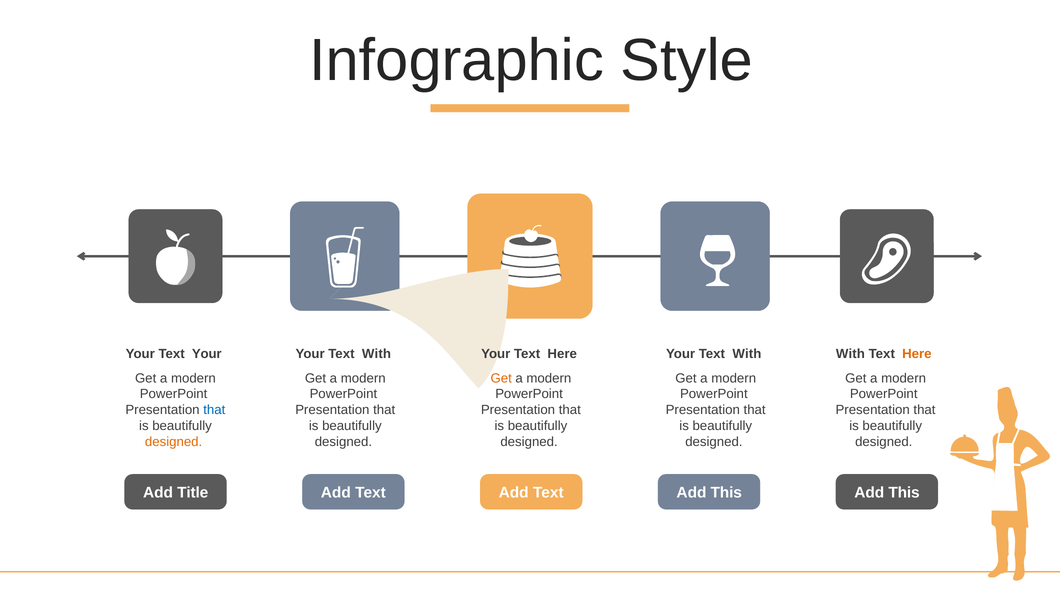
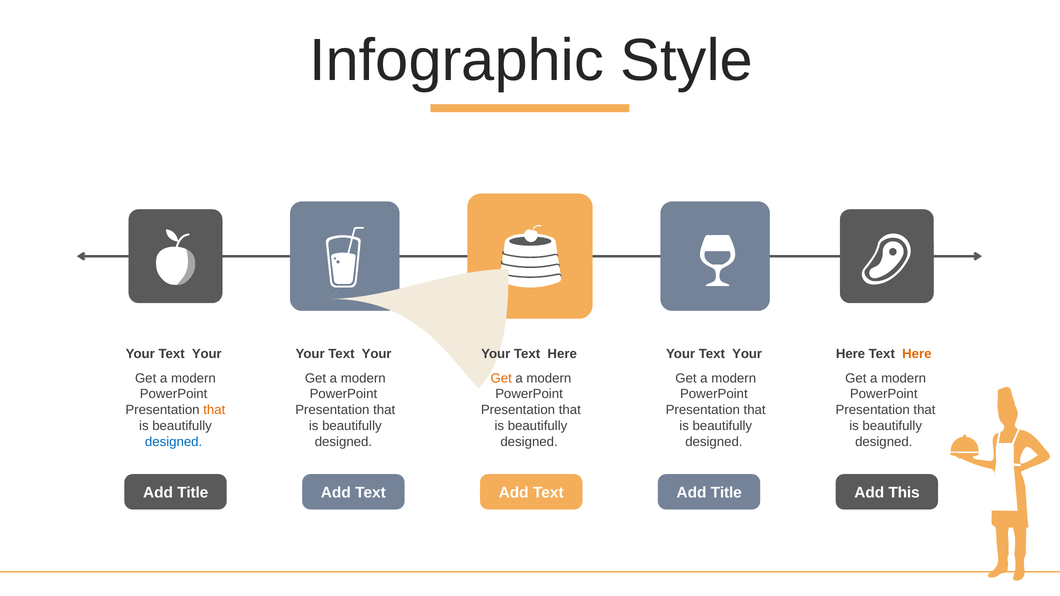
With at (376, 354): With -> Your
With at (747, 354): With -> Your
With at (850, 354): With -> Here
that at (214, 410) colour: blue -> orange
designed at (174, 442) colour: orange -> blue
Text Add This: This -> Title
